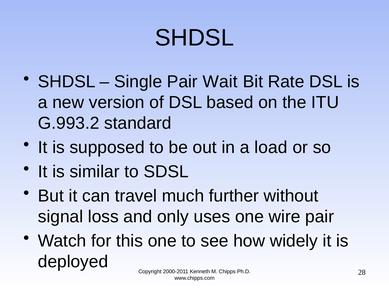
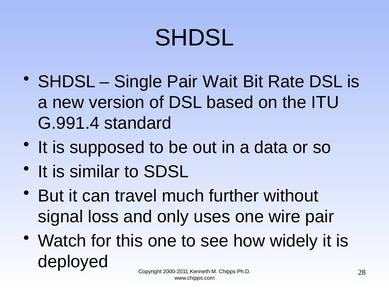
G.993.2: G.993.2 -> G.991.4
load: load -> data
